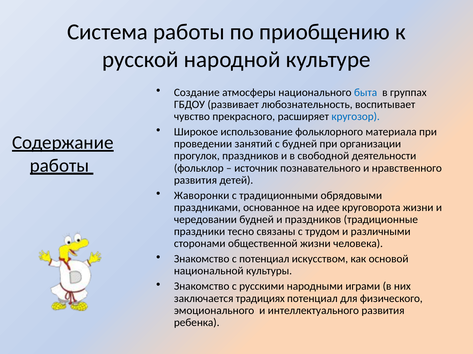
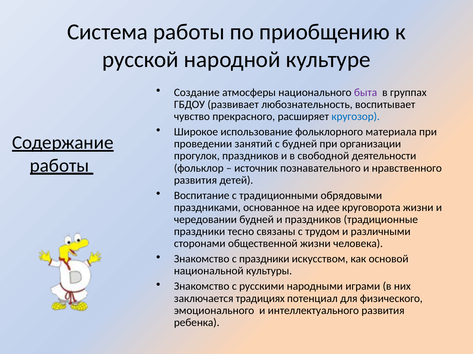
быта colour: blue -> purple
Жаворонки: Жаворонки -> Воспитание
с потенциал: потенциал -> праздники
